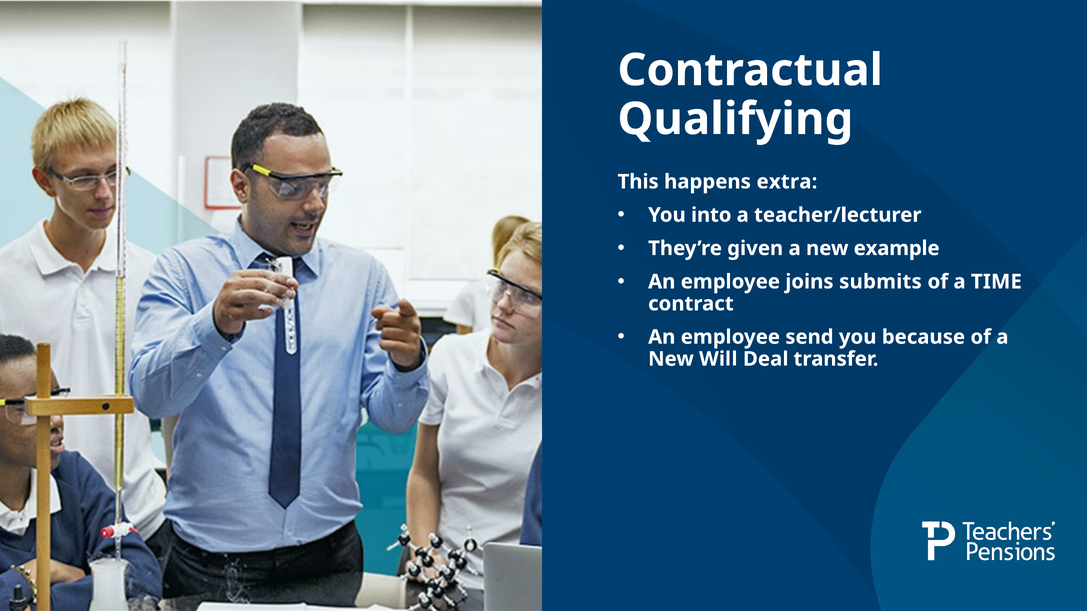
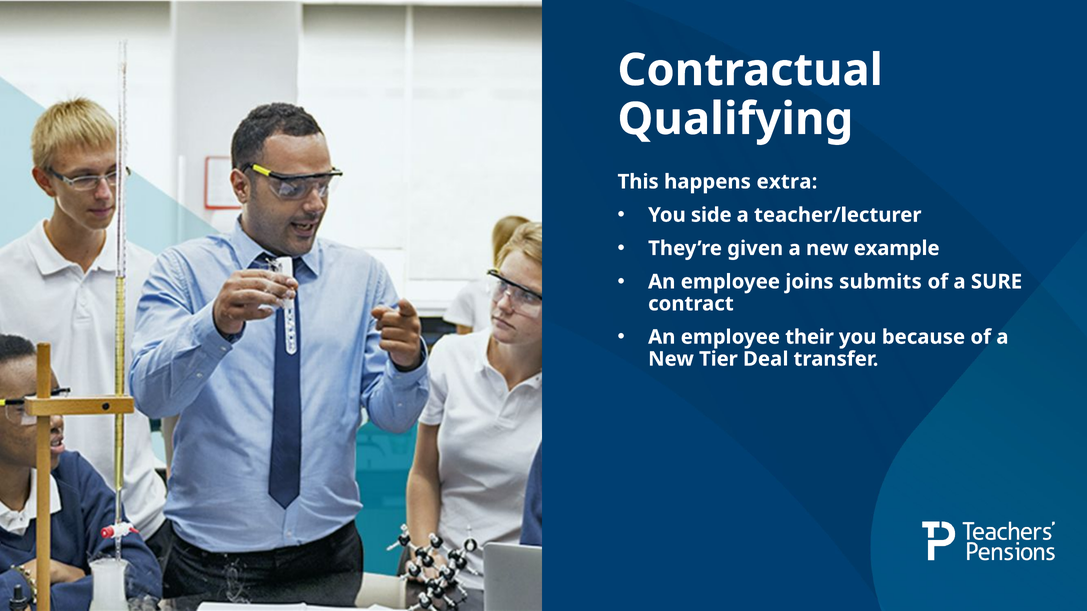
into: into -> side
TIME: TIME -> SURE
send: send -> their
Will: Will -> Tier
